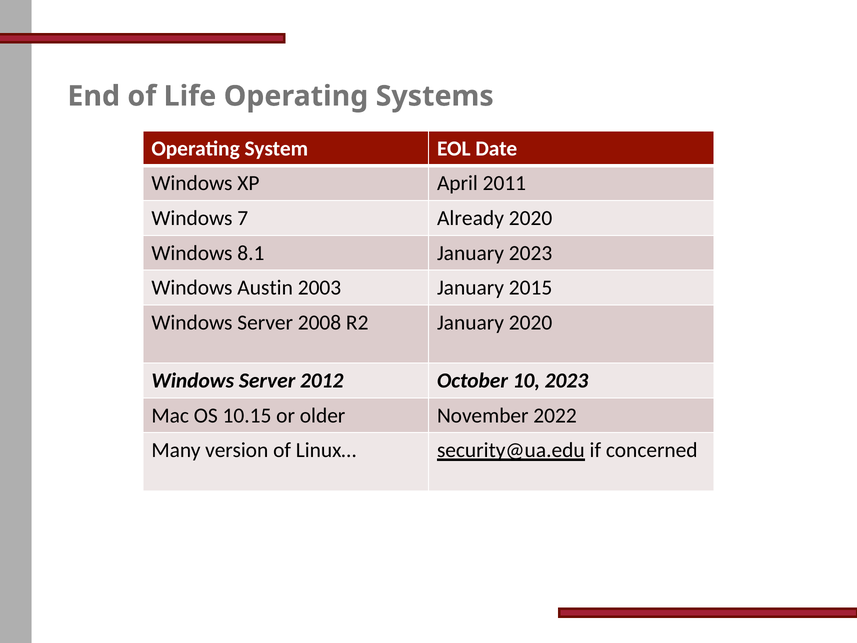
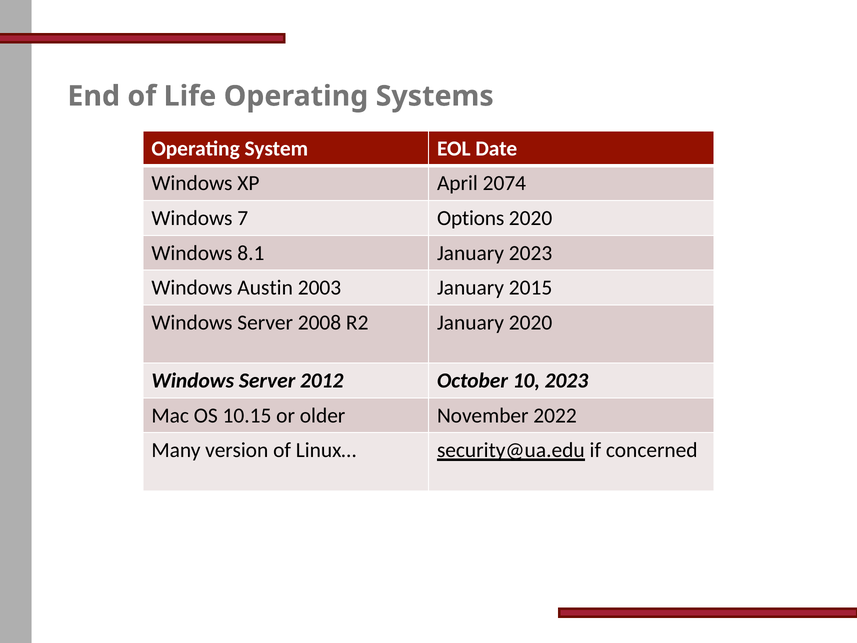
2011: 2011 -> 2074
Already: Already -> Options
